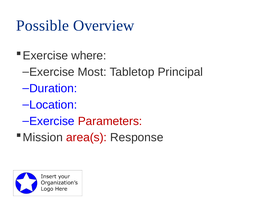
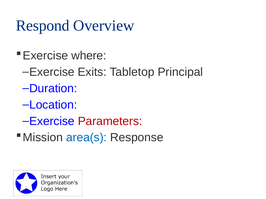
Possible: Possible -> Respond
Most: Most -> Exits
area(s colour: red -> blue
